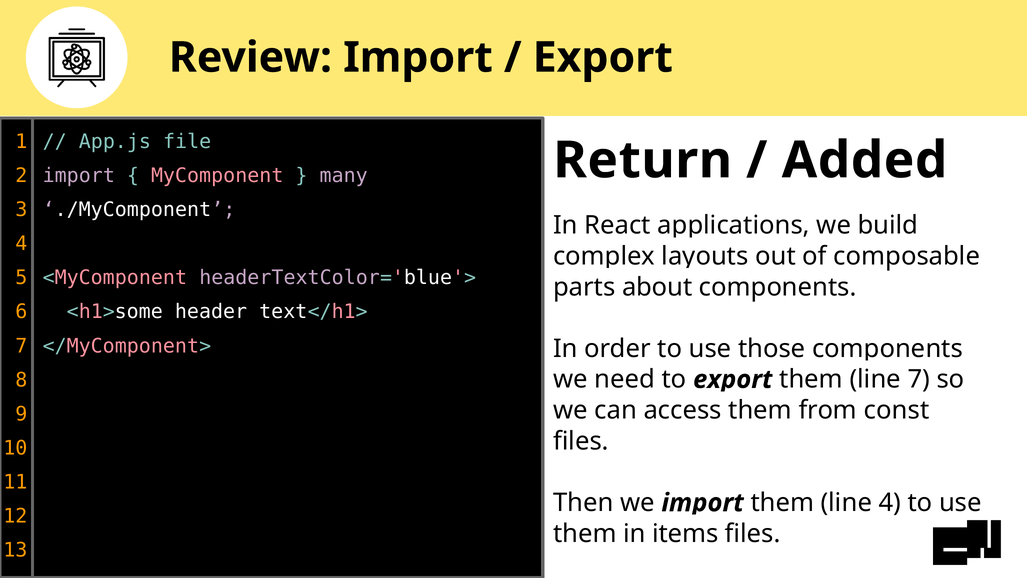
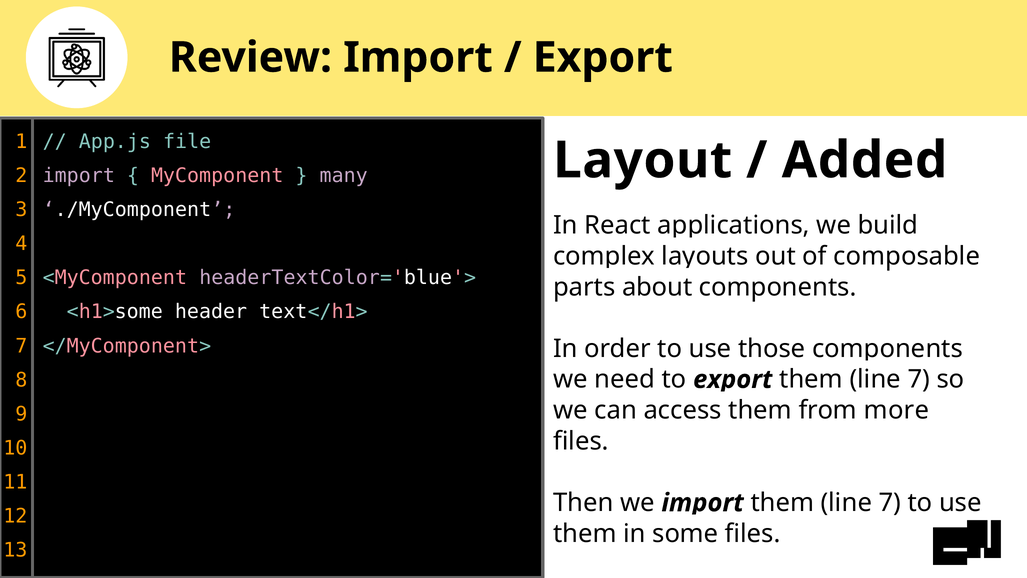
Return: Return -> Layout
const: const -> more
4 at (890, 503): 4 -> 7
items: items -> some
